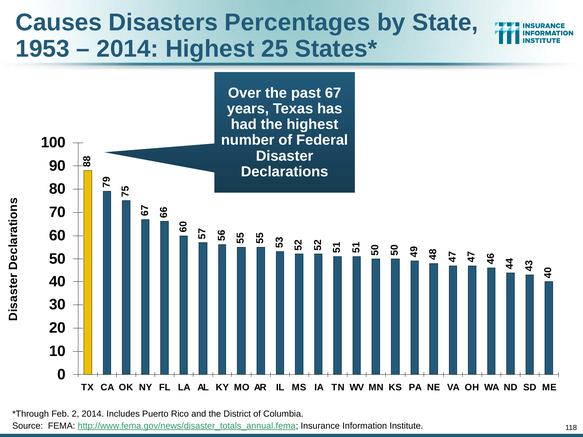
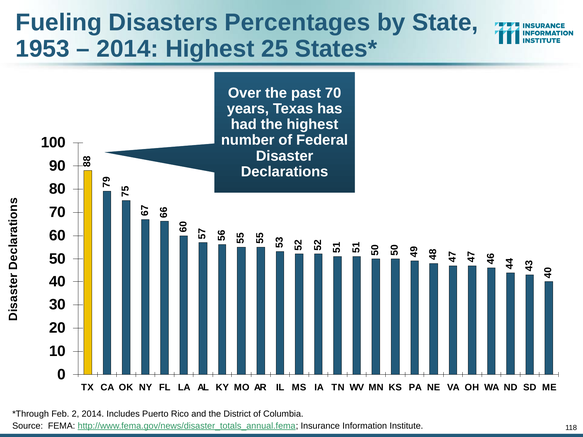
Causes: Causes -> Fueling
past 67: 67 -> 70
